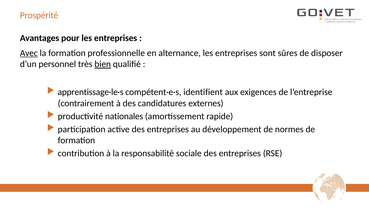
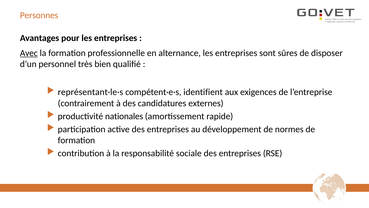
Prospérité: Prospérité -> Personnes
bien underline: present -> none
apprentissage·le·s: apprentissage·le·s -> représentant·le·s
